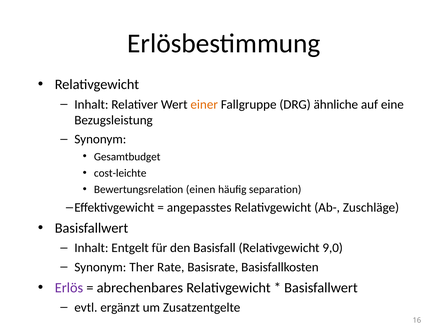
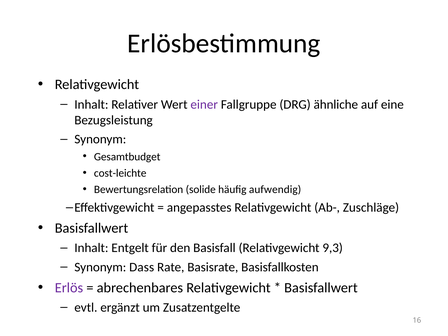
einer colour: orange -> purple
einen: einen -> solide
separation: separation -> aufwendig
9,0: 9,0 -> 9,3
Ther: Ther -> Dass
